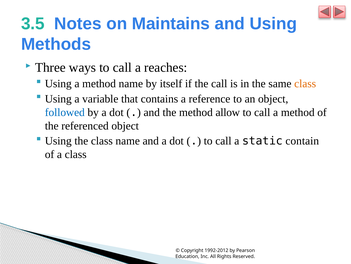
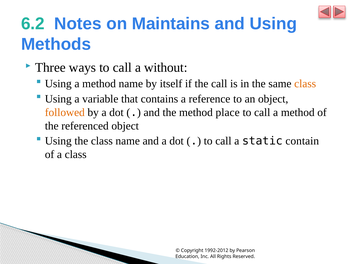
3.5: 3.5 -> 6.2
reaches: reaches -> without
followed colour: blue -> orange
allow: allow -> place
